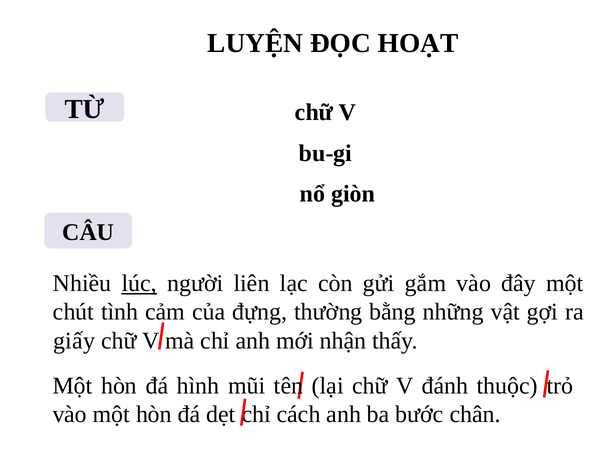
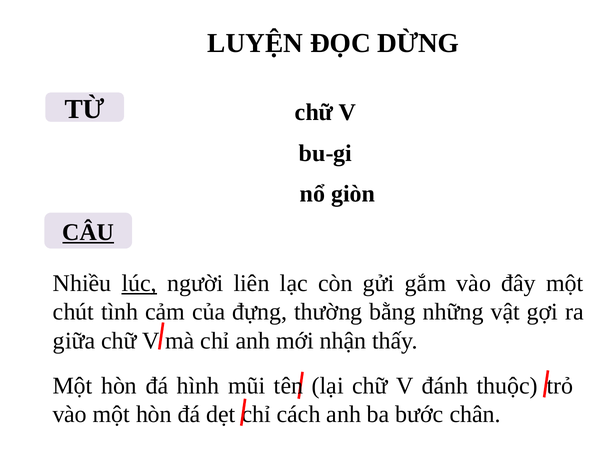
HOẠT: HOẠT -> DỪNG
CÂU underline: none -> present
giấy: giấy -> giữa
